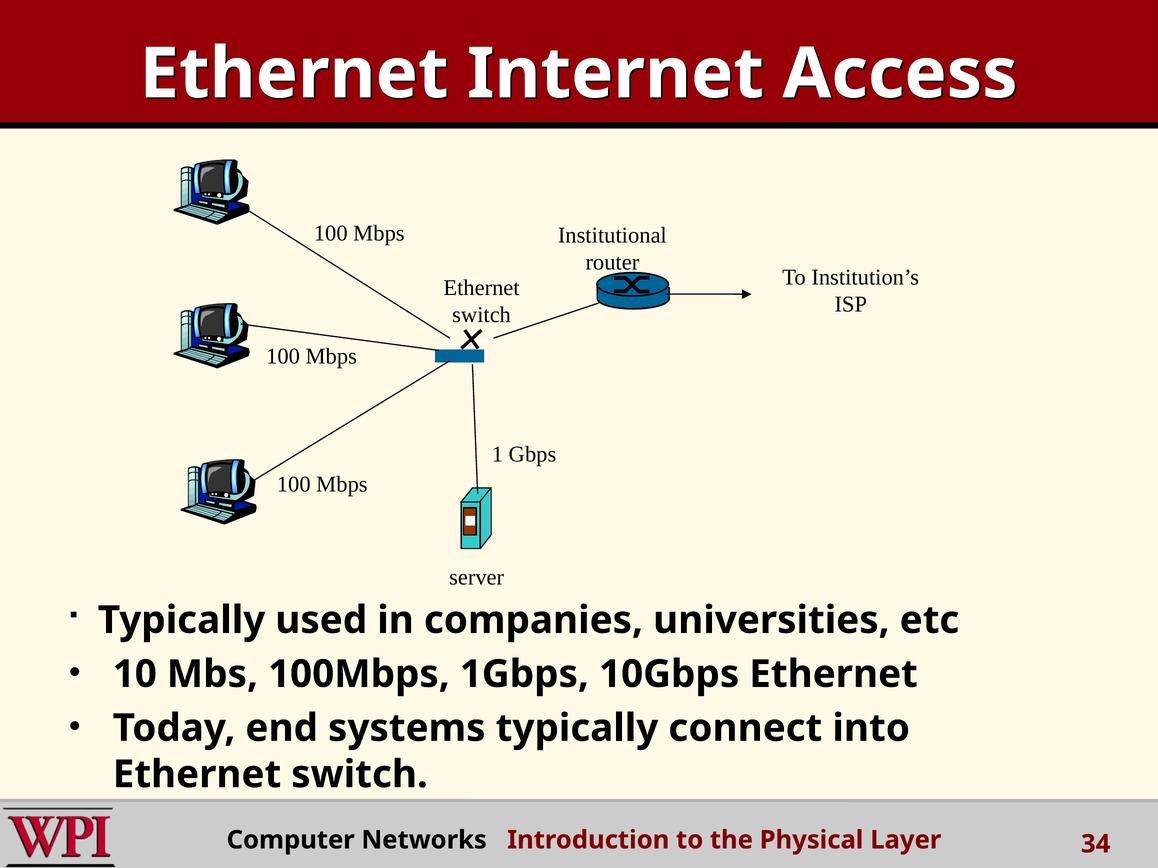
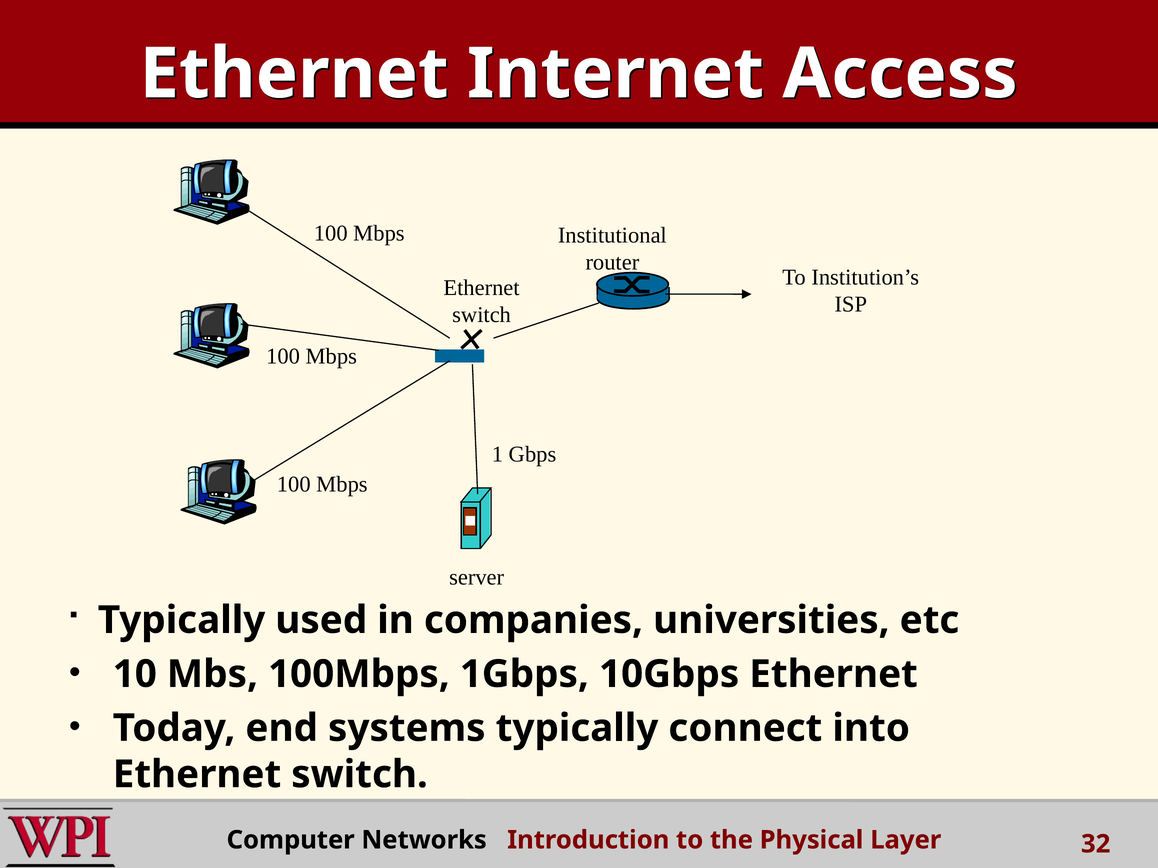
34: 34 -> 32
